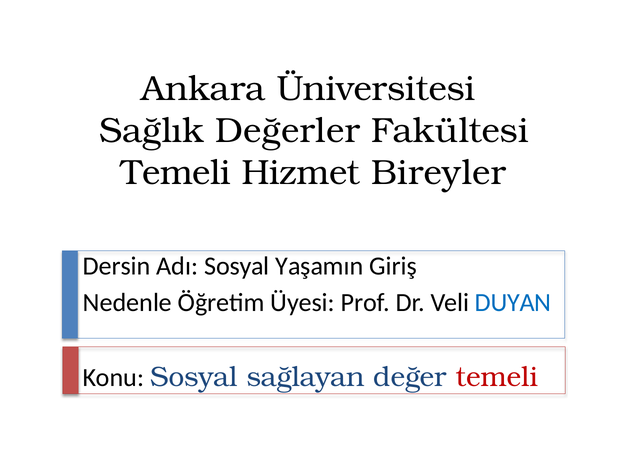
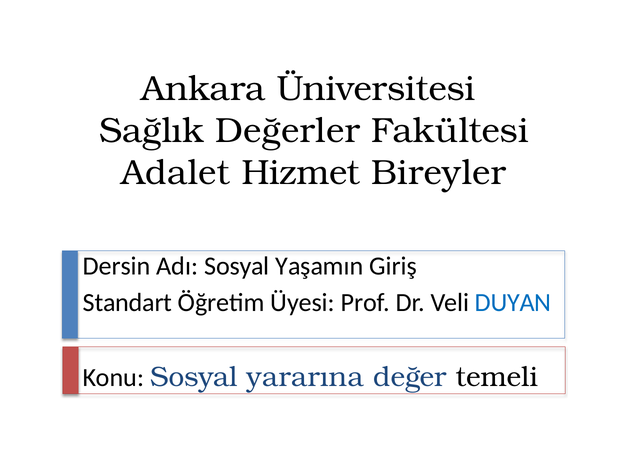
Temeli at (176, 173): Temeli -> Adalet
Nedenle: Nedenle -> Standart
sağlayan: sağlayan -> yararına
temeli at (497, 377) colour: red -> black
